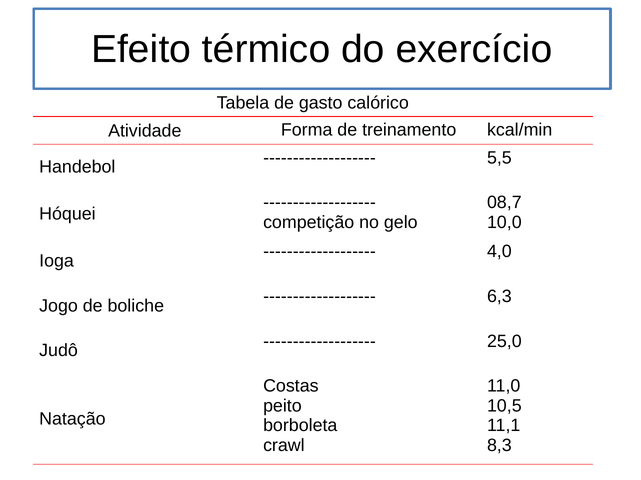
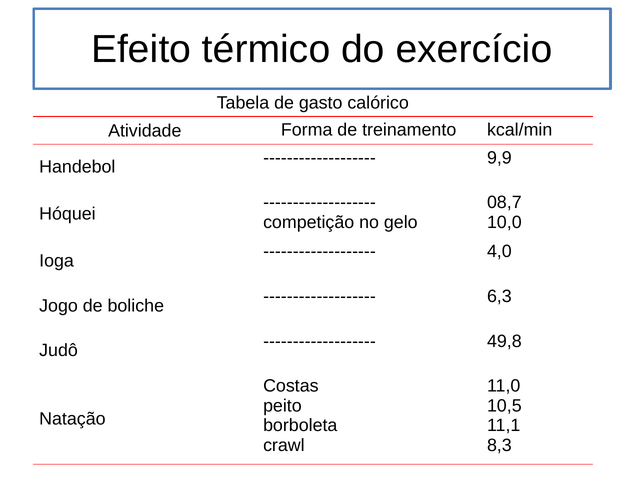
5,5: 5,5 -> 9,9
25,0: 25,0 -> 49,8
